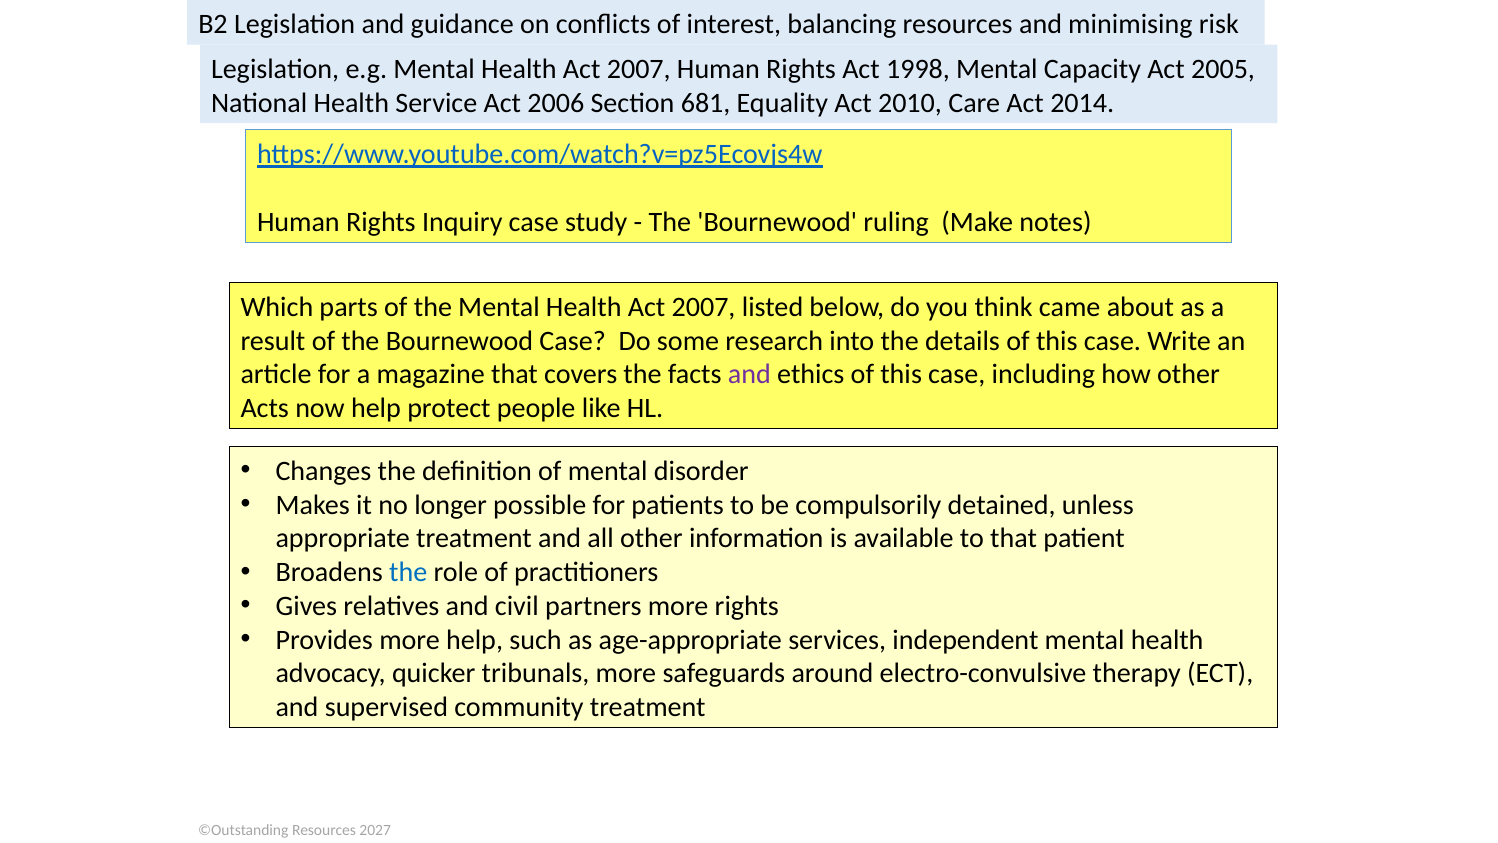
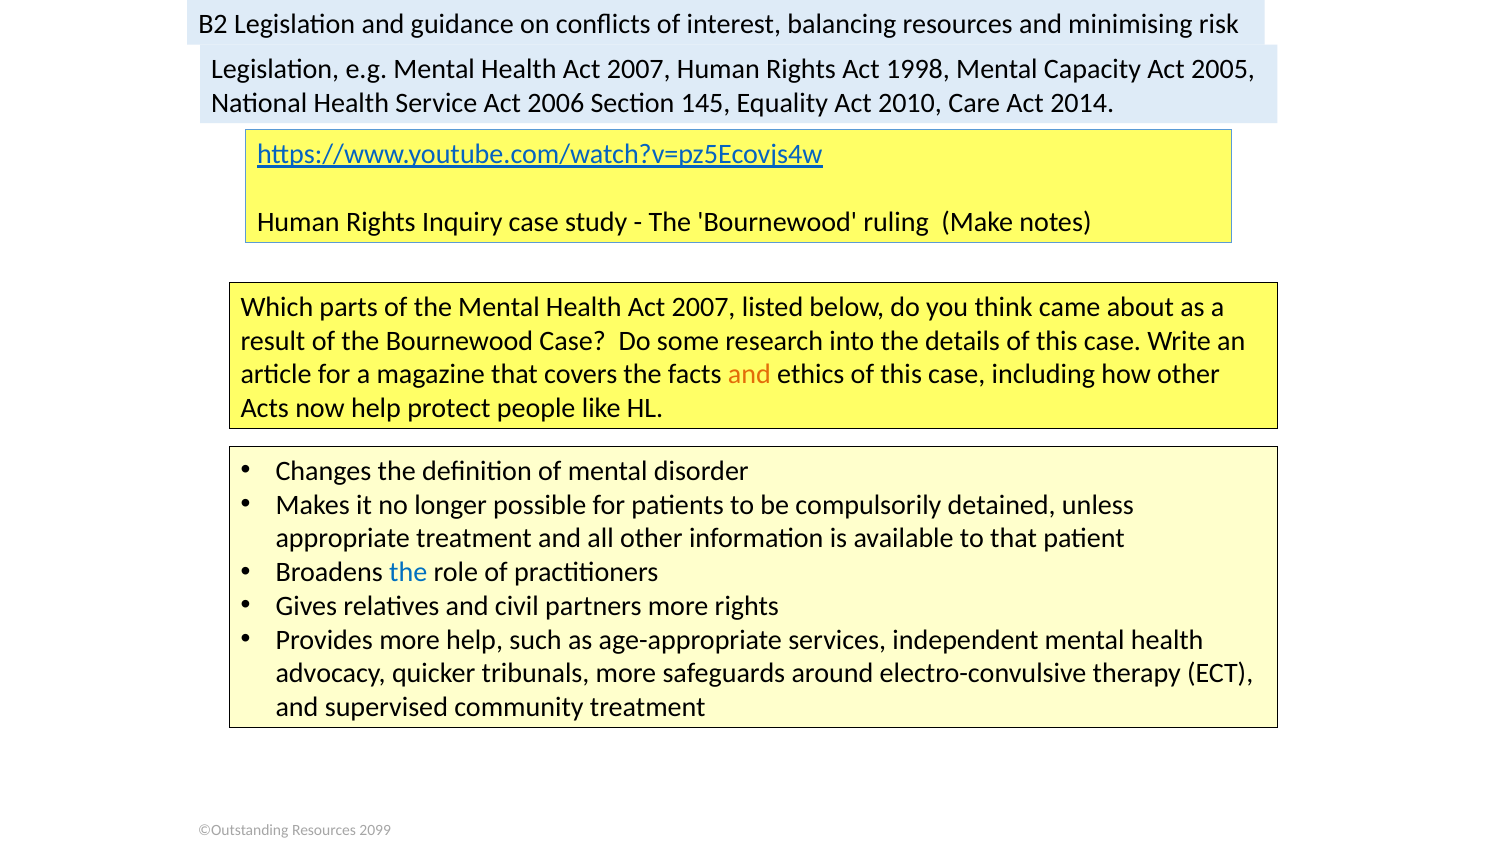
681: 681 -> 145
and at (749, 374) colour: purple -> orange
2027: 2027 -> 2099
